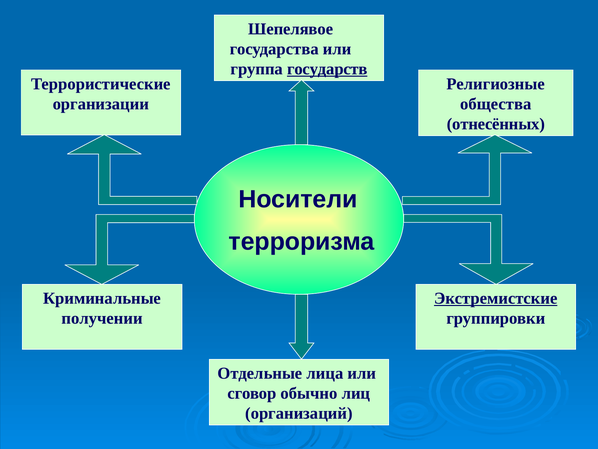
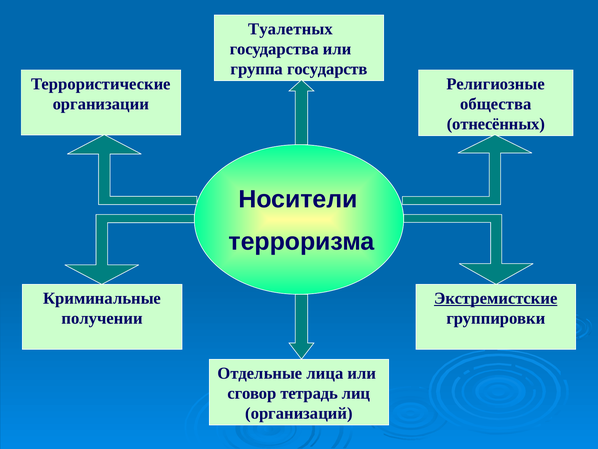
Шепелявое: Шепелявое -> Туалетных
государств underline: present -> none
обычно: обычно -> тетрадь
